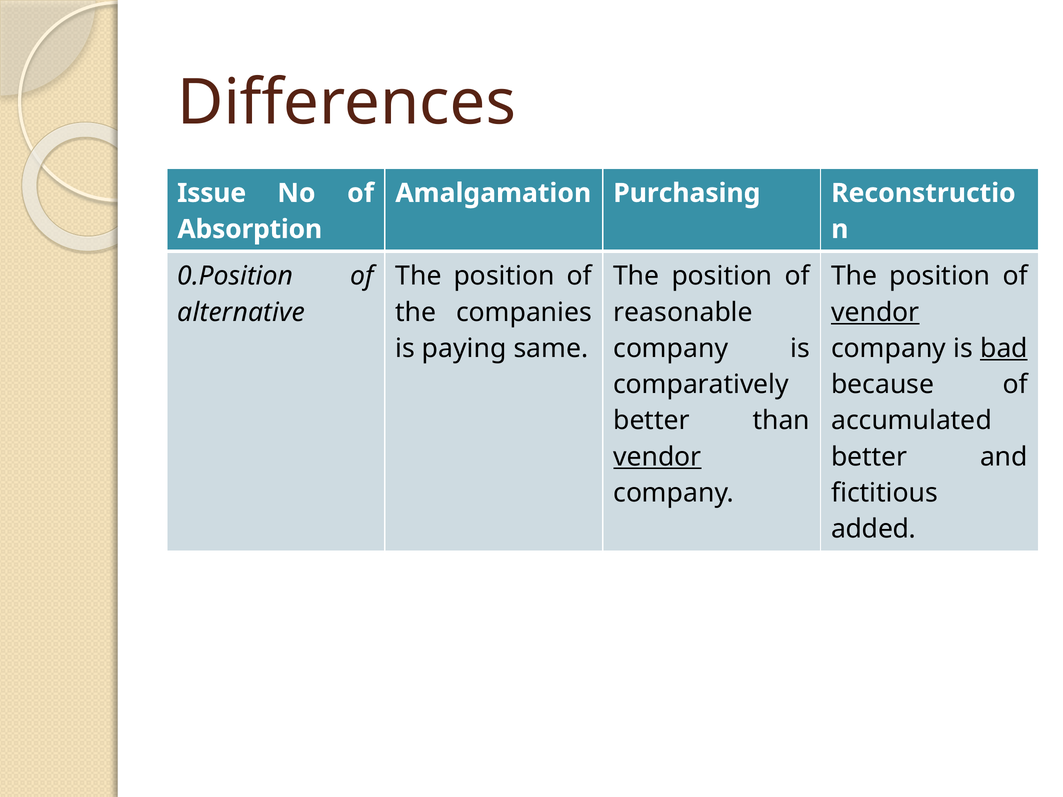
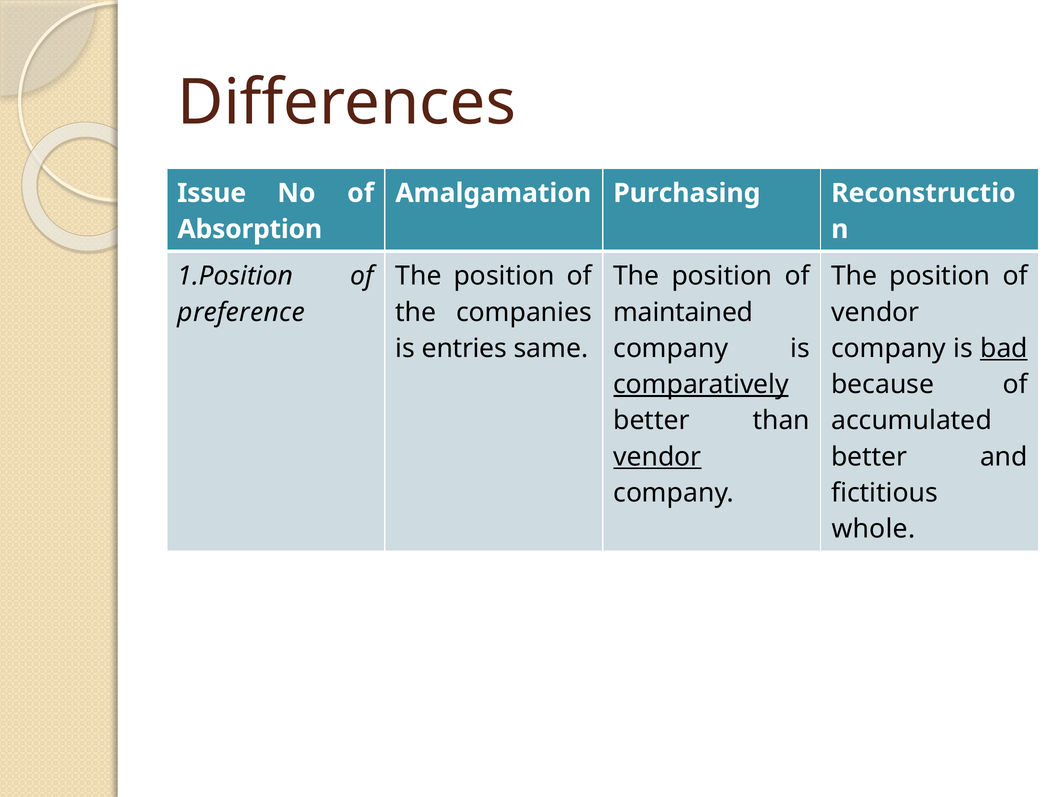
0.Position: 0.Position -> 1.Position
alternative: alternative -> preference
reasonable: reasonable -> maintained
vendor at (875, 312) underline: present -> none
paying: paying -> entries
comparatively underline: none -> present
added: added -> whole
